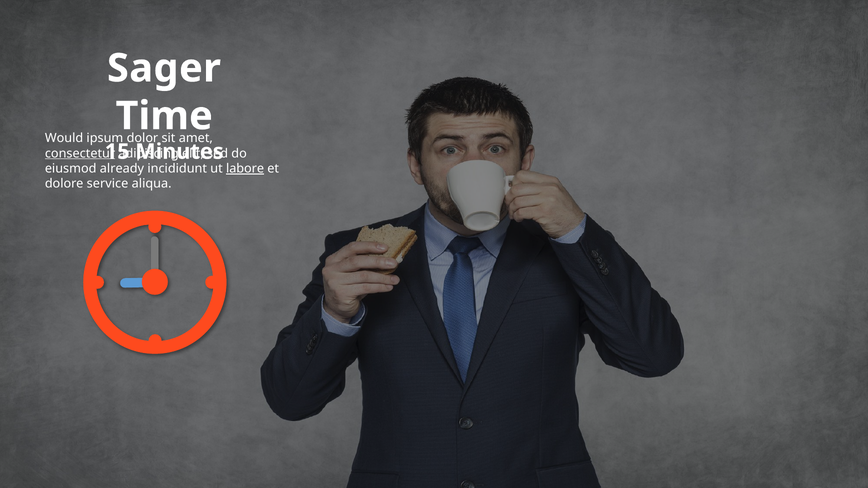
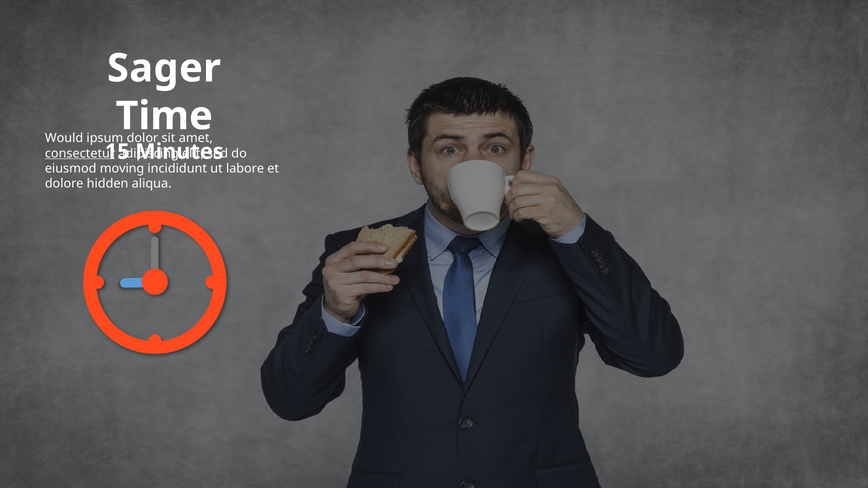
already: already -> moving
labore underline: present -> none
service: service -> hidden
